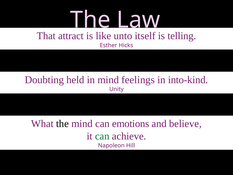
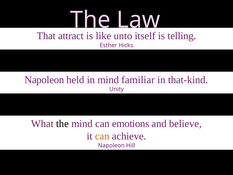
Doubting at (44, 80): Doubting -> Napoleon
feelings: feelings -> familiar
into-kind: into-kind -> that-kind
can at (102, 136) colour: green -> orange
